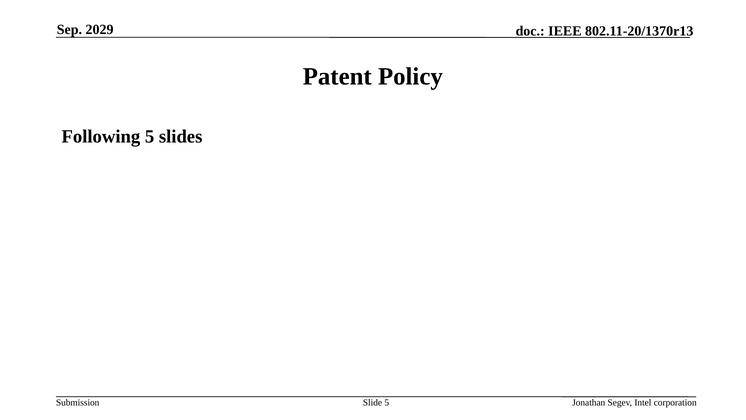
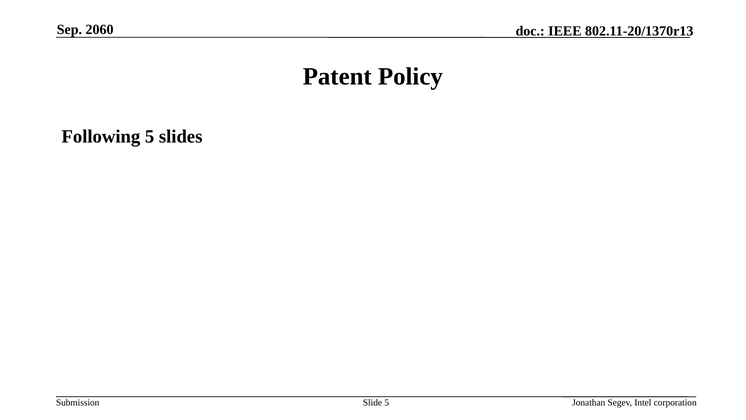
2029: 2029 -> 2060
